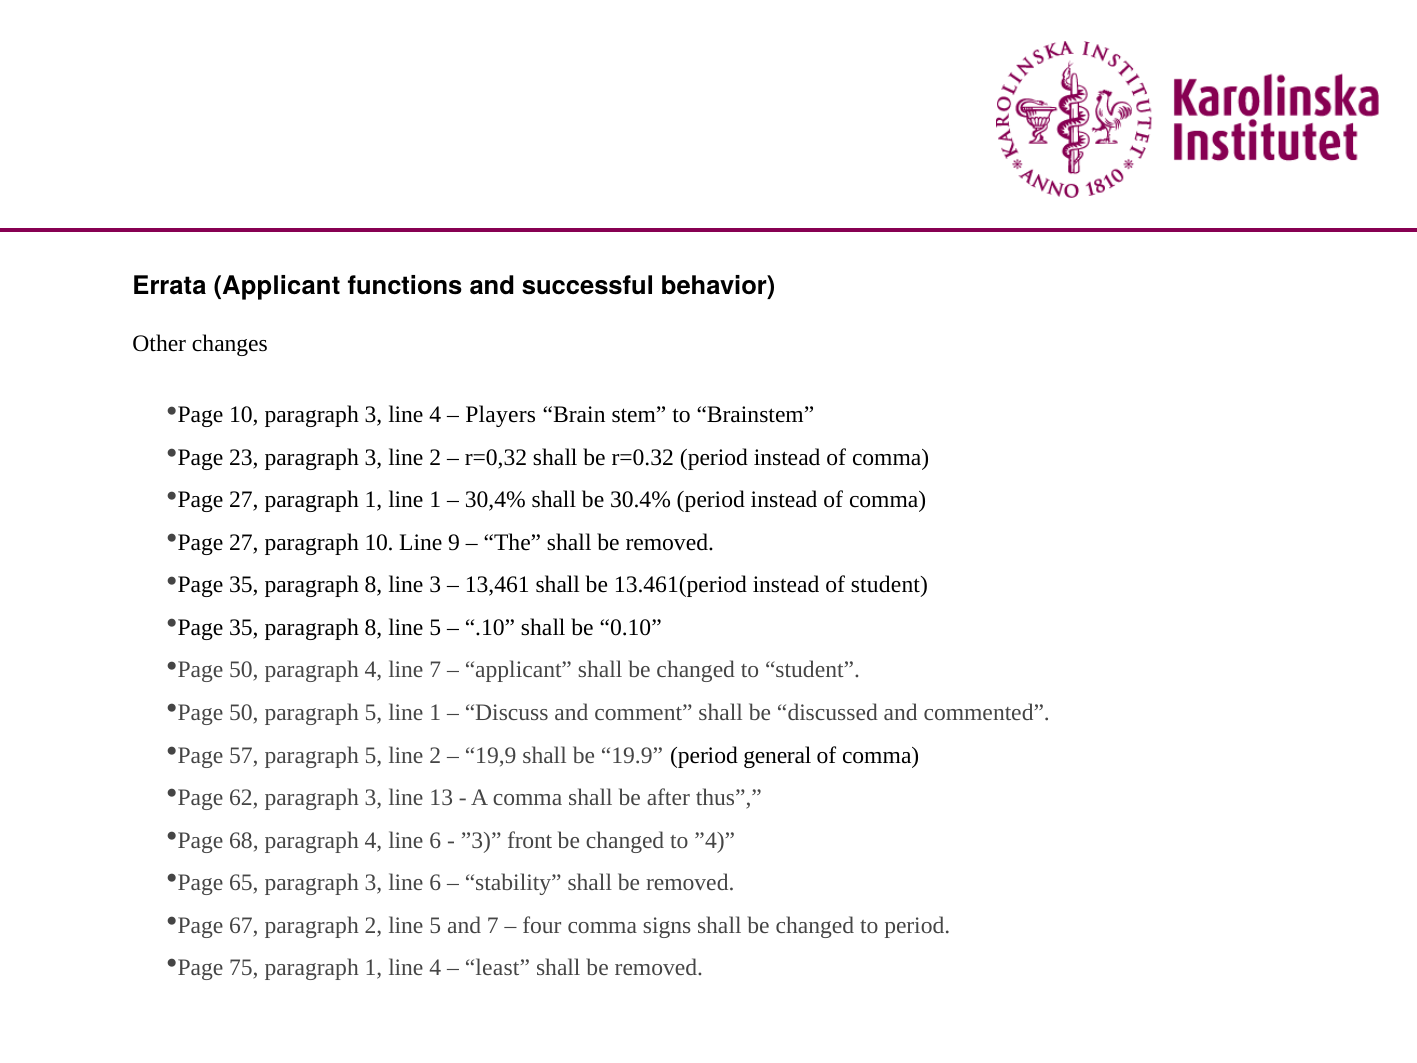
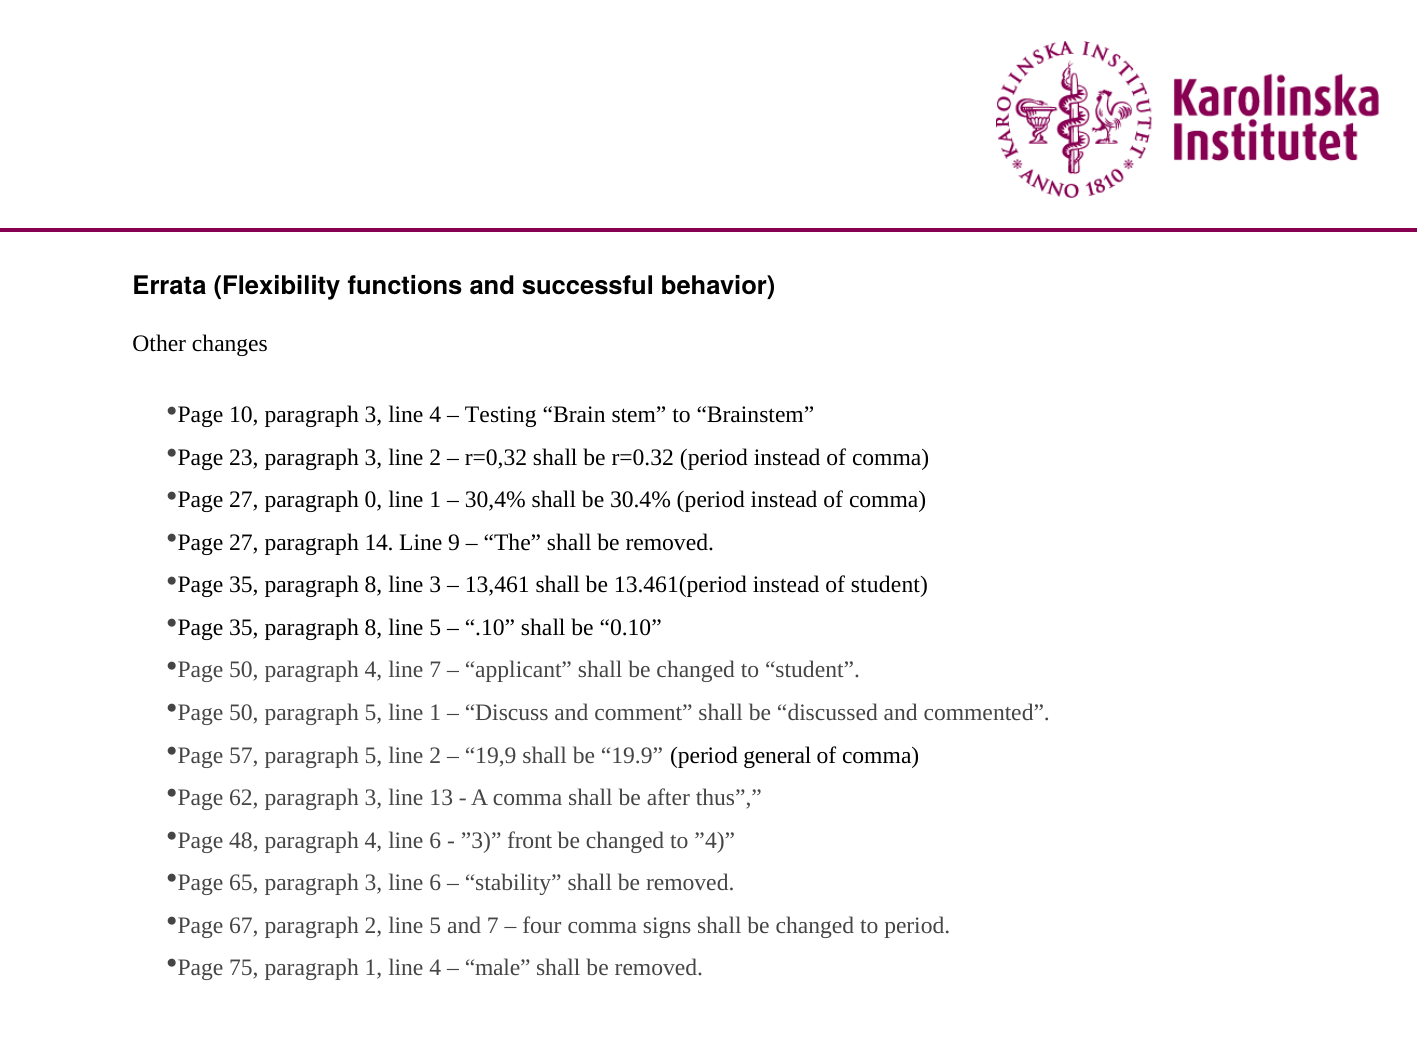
Errata Applicant: Applicant -> Flexibility
Players: Players -> Testing
27 paragraph 1: 1 -> 0
paragraph 10: 10 -> 14
68: 68 -> 48
least: least -> male
